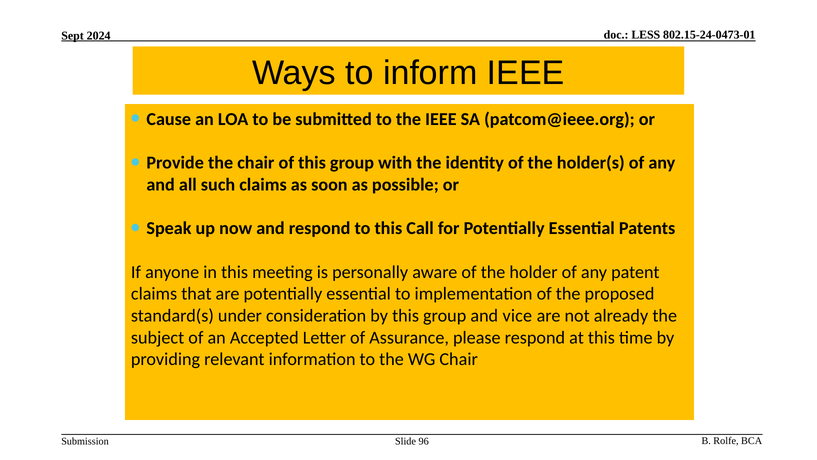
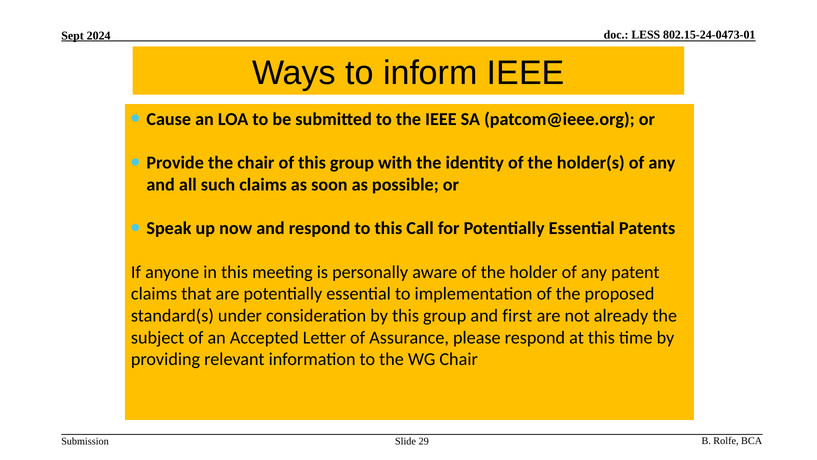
vice: vice -> first
96: 96 -> 29
